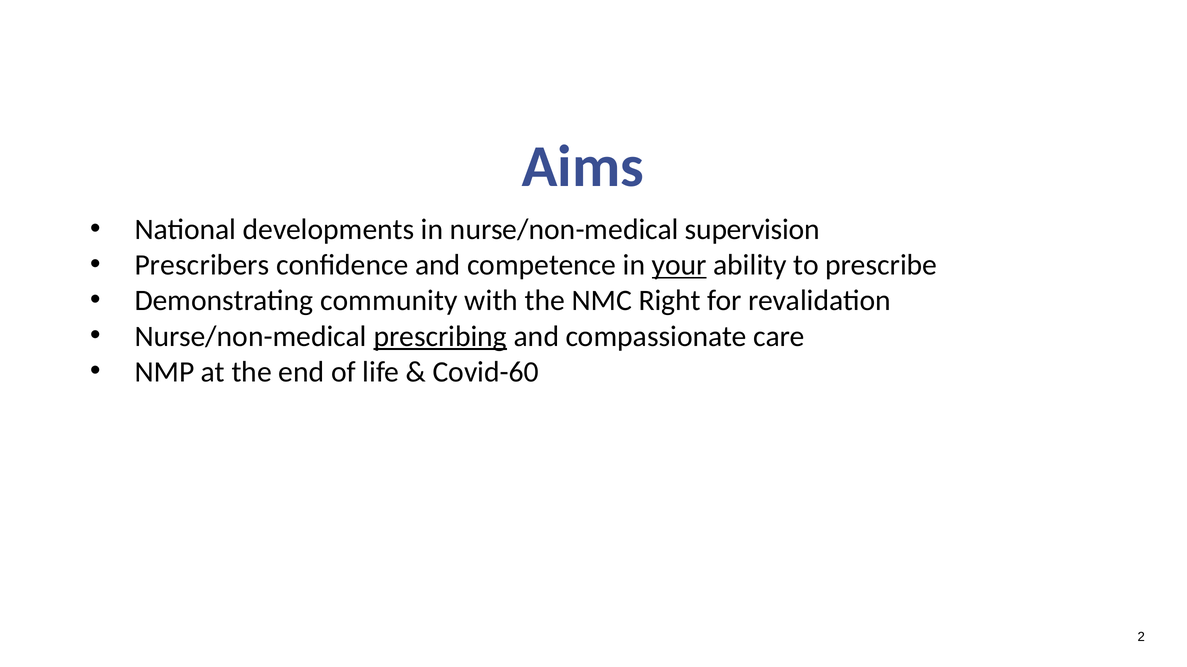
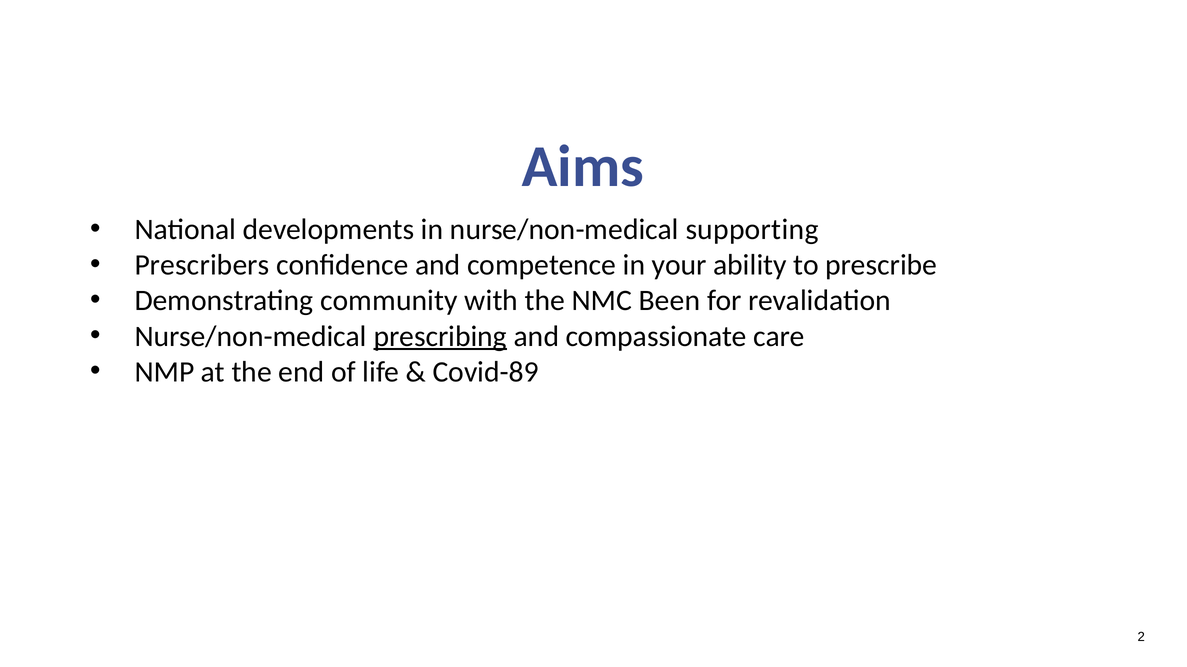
supervision: supervision -> supporting
your underline: present -> none
Right: Right -> Been
Covid-60: Covid-60 -> Covid-89
